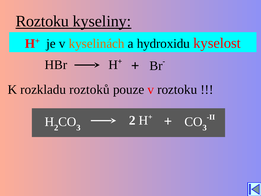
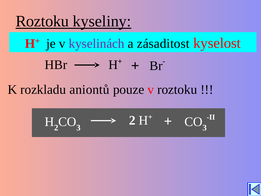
kyselinách colour: orange -> purple
hydroxidu: hydroxidu -> zásaditost
roztoků: roztoků -> aniontů
